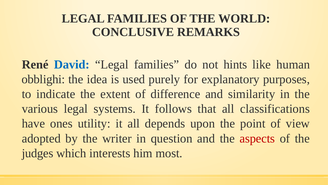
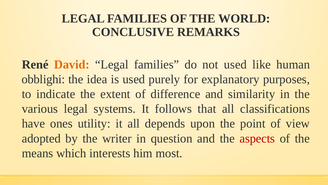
David colour: blue -> orange
not hints: hints -> used
judges: judges -> means
